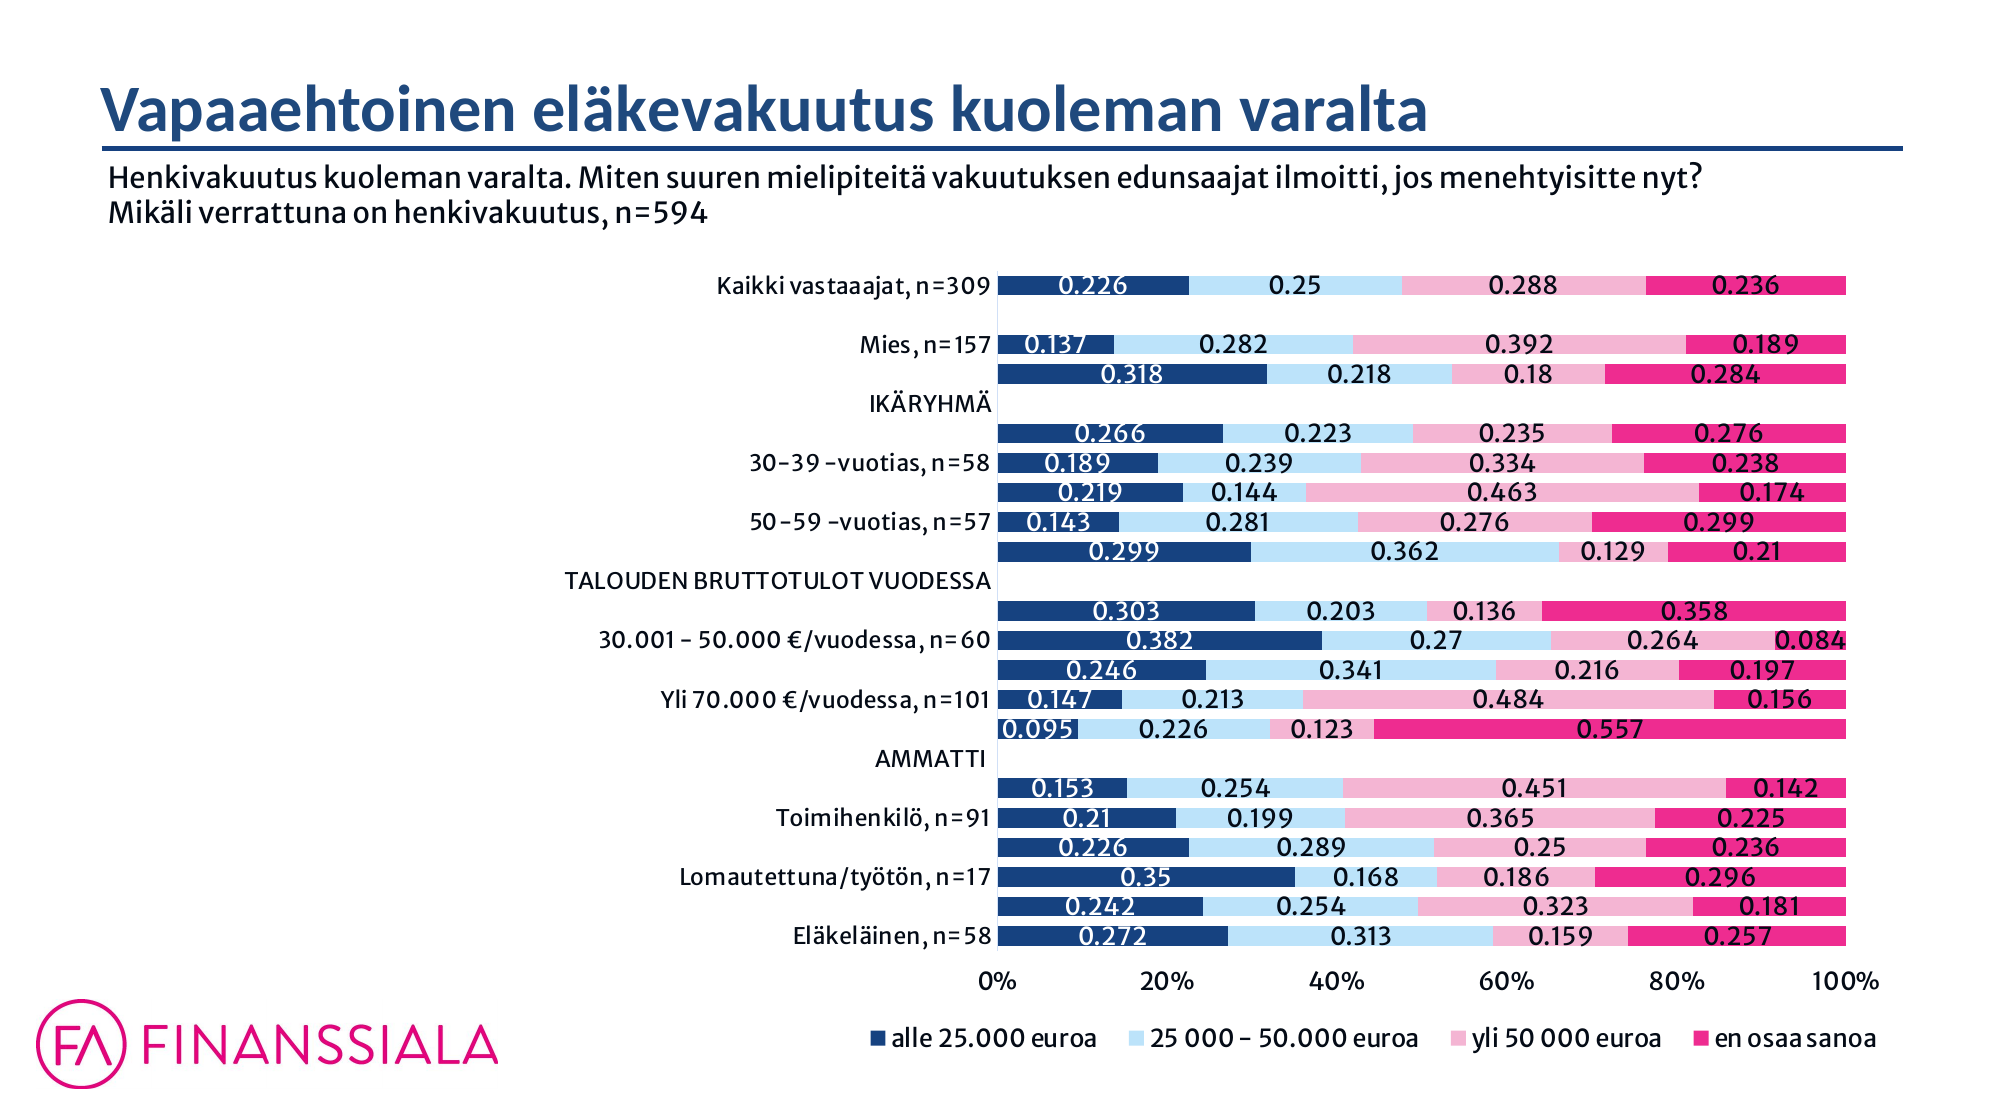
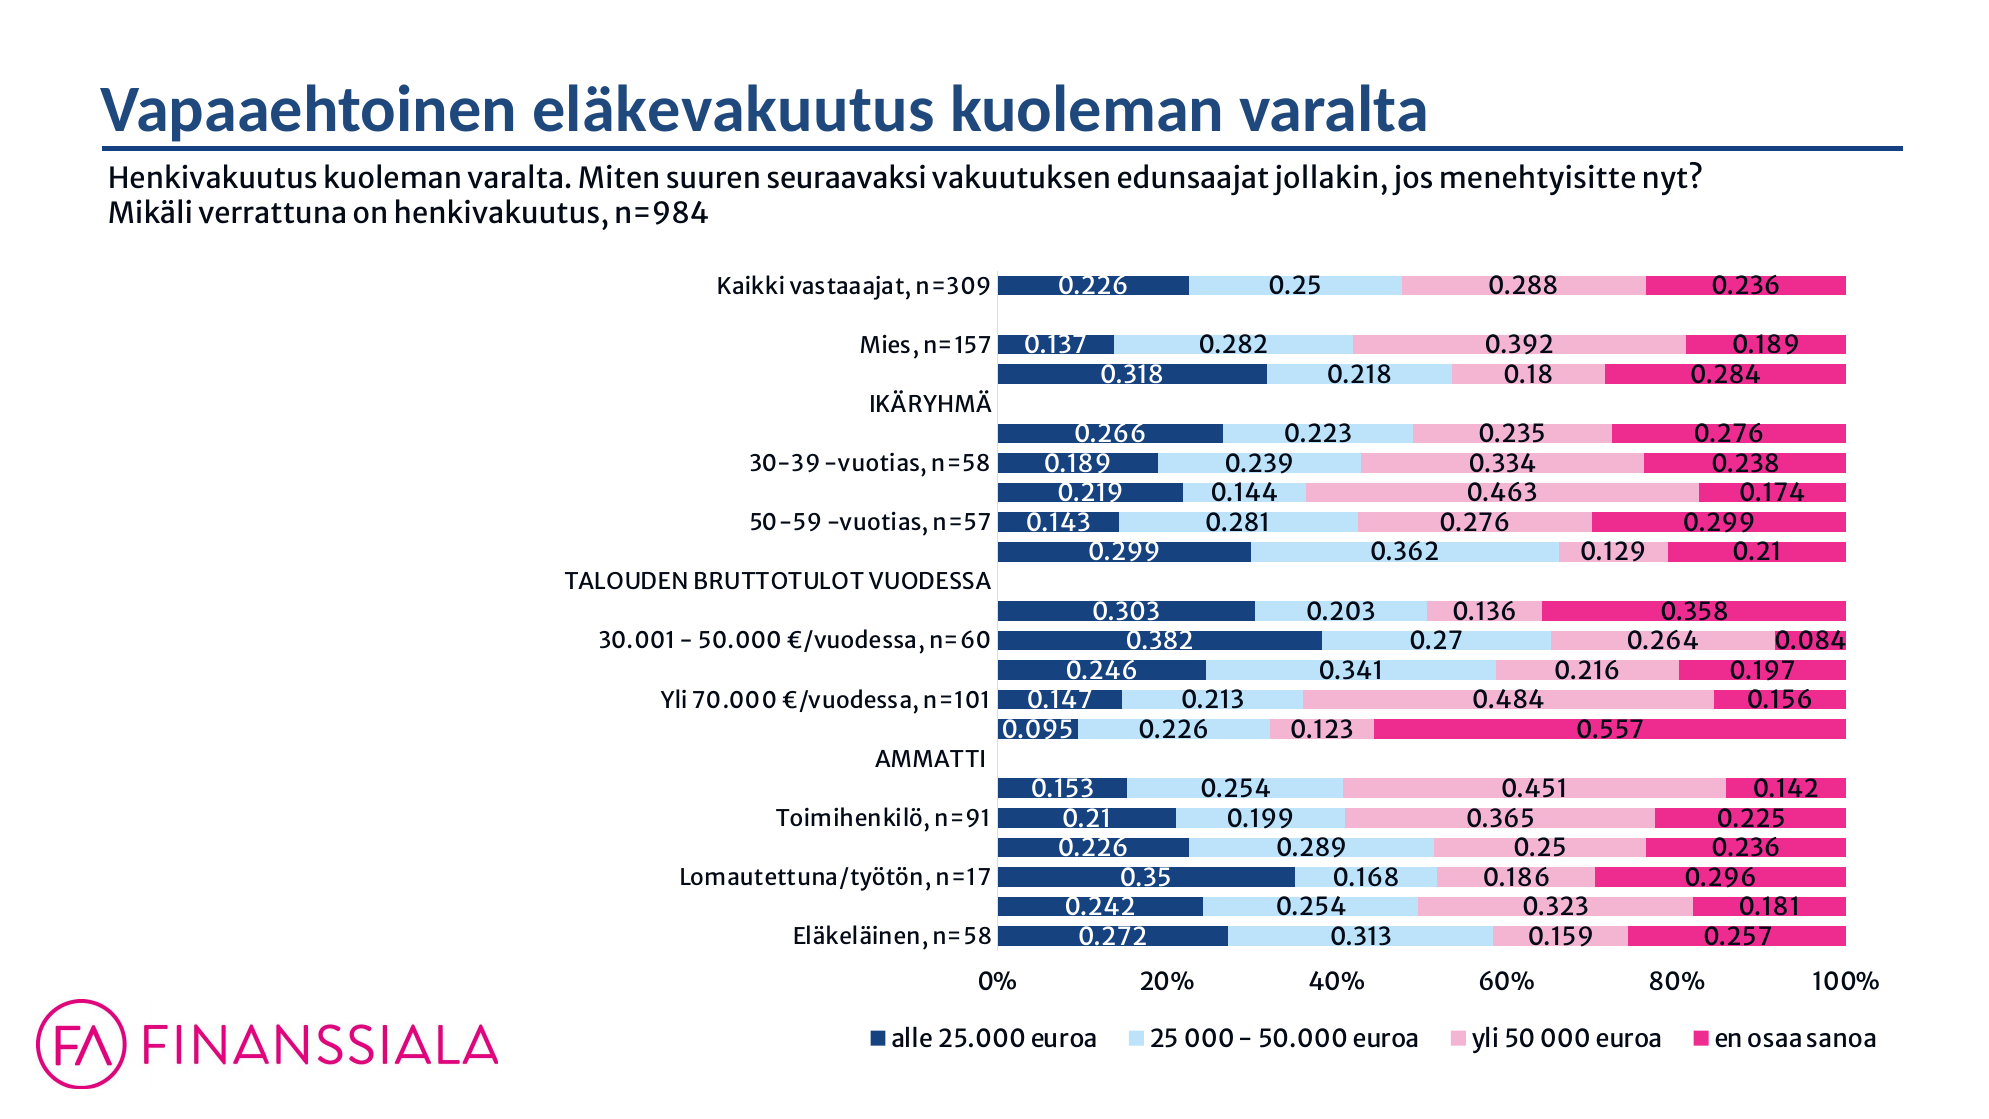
mielipiteitä: mielipiteitä -> seuraavaksi
ilmoitti: ilmoitti -> jollakin
n=594: n=594 -> n=984
